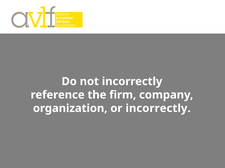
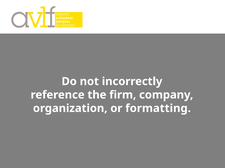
or incorrectly: incorrectly -> formatting
